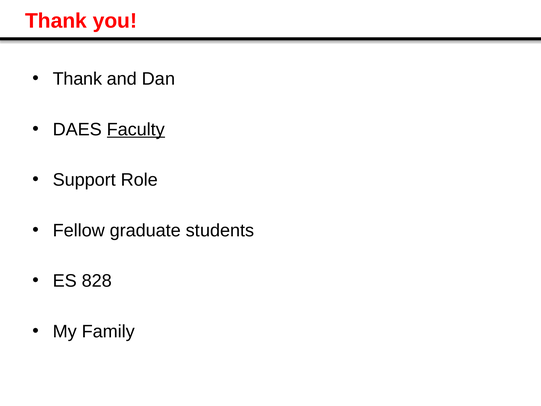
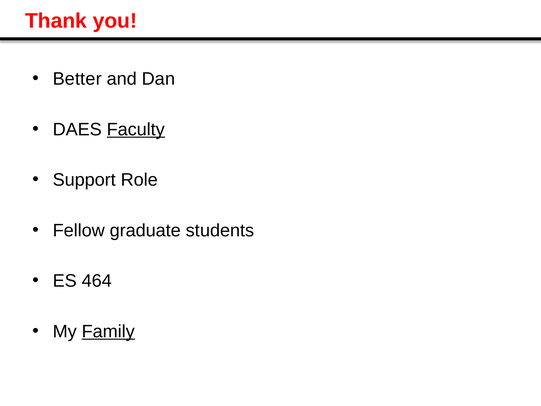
Thank at (77, 79): Thank -> Better
828: 828 -> 464
Family underline: none -> present
